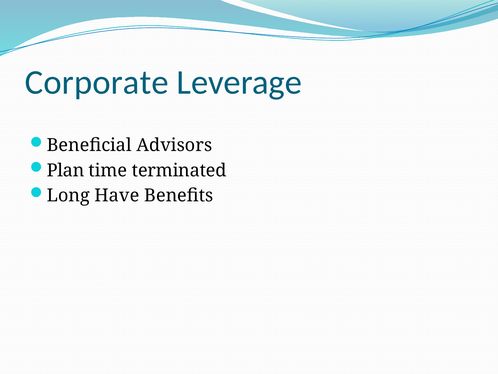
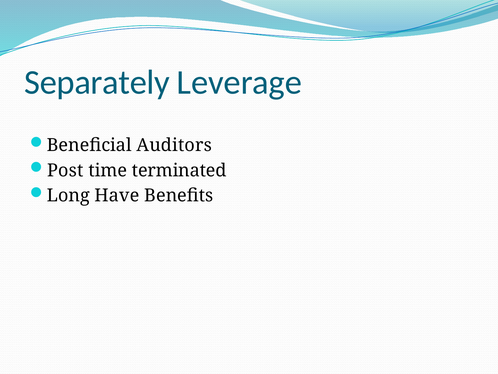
Corporate: Corporate -> Separately
Advisors: Advisors -> Auditors
Plan: Plan -> Post
